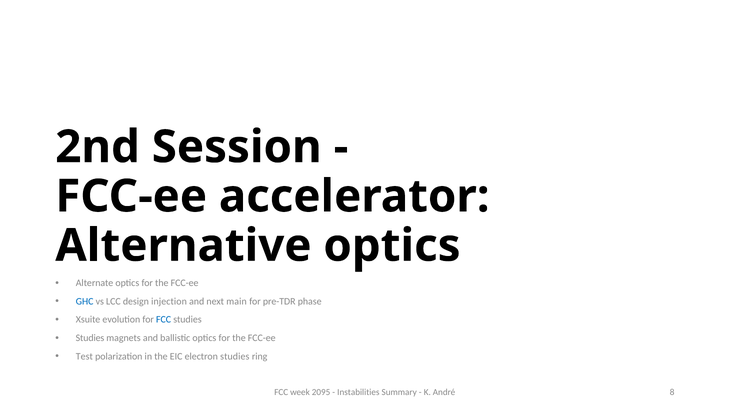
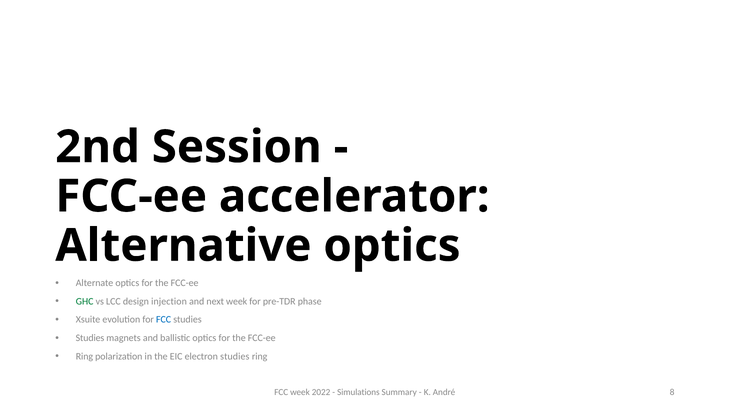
GHC colour: blue -> green
next main: main -> week
Test at (84, 356): Test -> Ring
2095: 2095 -> 2022
Instabilities: Instabilities -> Simulations
